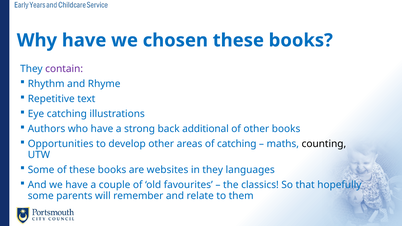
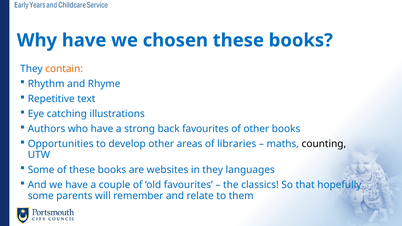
contain colour: purple -> orange
back additional: additional -> favourites
of catching: catching -> libraries
